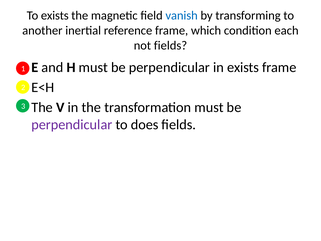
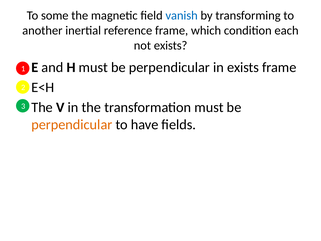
To exists: exists -> some
not fields: fields -> exists
perpendicular at (72, 124) colour: purple -> orange
does: does -> have
